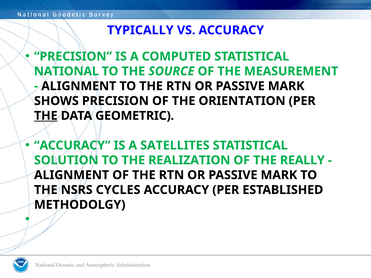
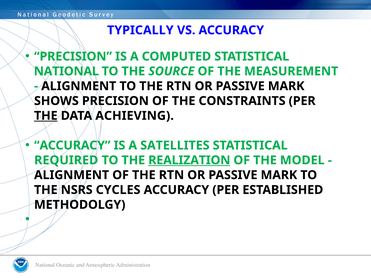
ORIENTATION: ORIENTATION -> CONSTRAINTS
GEOMETRIC: GEOMETRIC -> ACHIEVING
SOLUTION: SOLUTION -> REQUIRED
REALIZATION underline: none -> present
REALLY: REALLY -> MODEL
